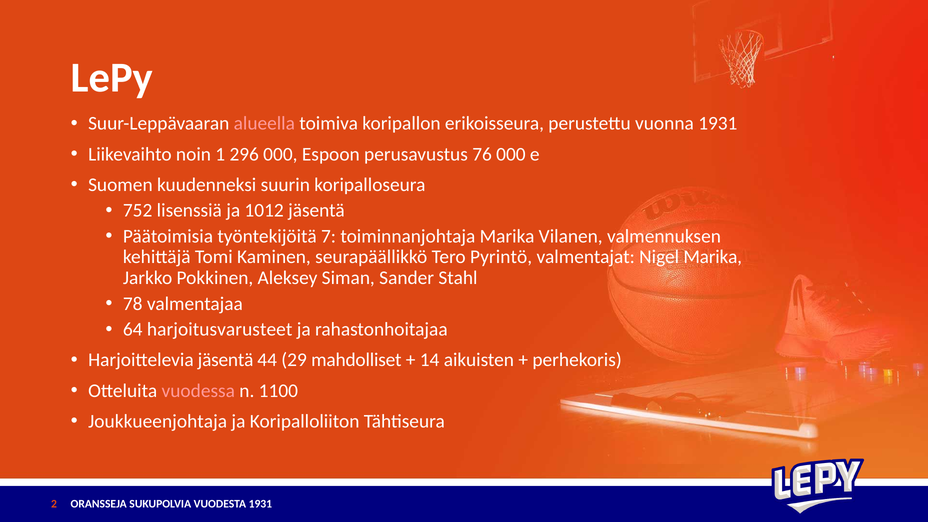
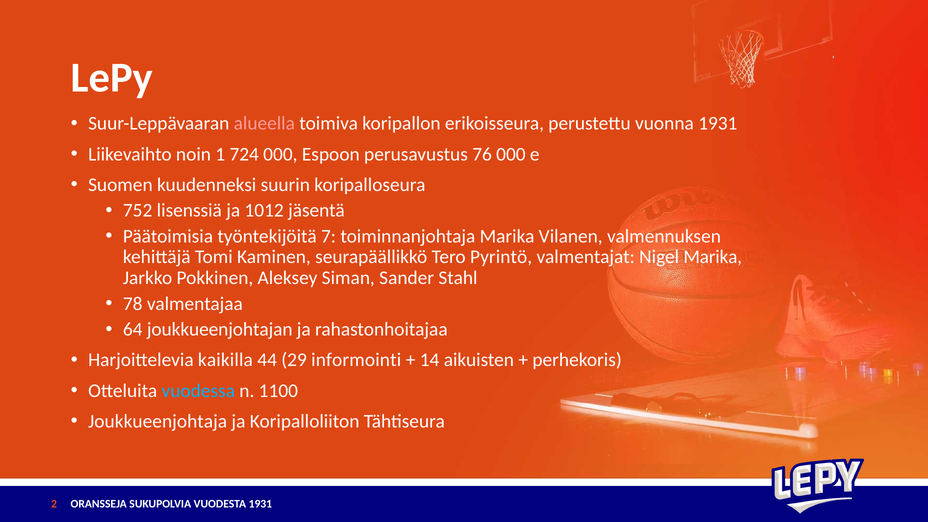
296: 296 -> 724
harjoitusvarusteet: harjoitusvarusteet -> joukkueenjohtajan
Harjoittelevia jäsentä: jäsentä -> kaikilla
mahdolliset: mahdolliset -> informointi
vuodessa colour: pink -> light blue
